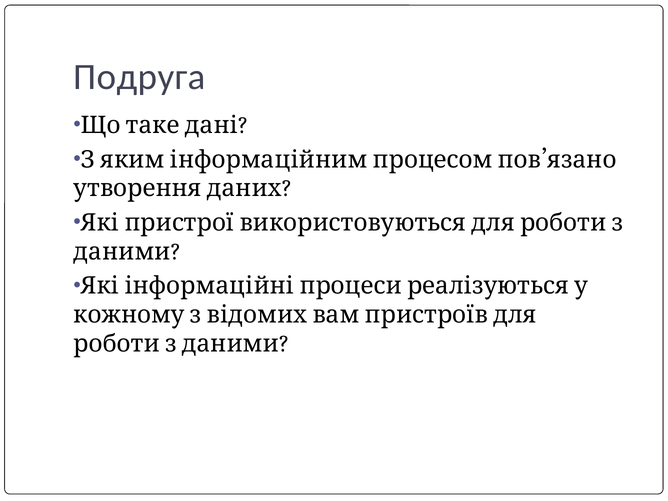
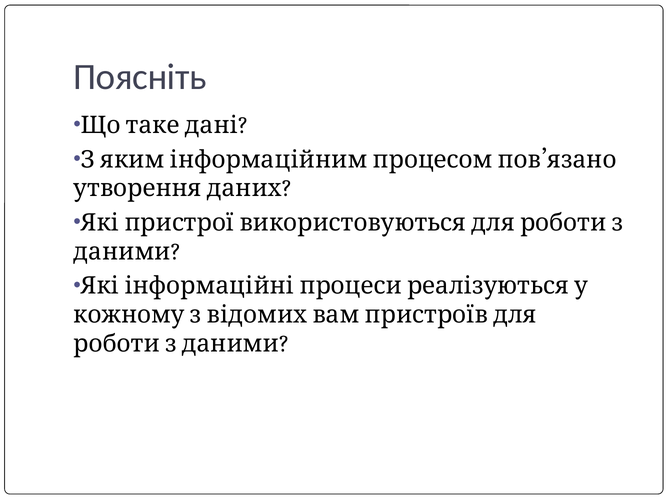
Подруга: Подруга -> Поясніть
